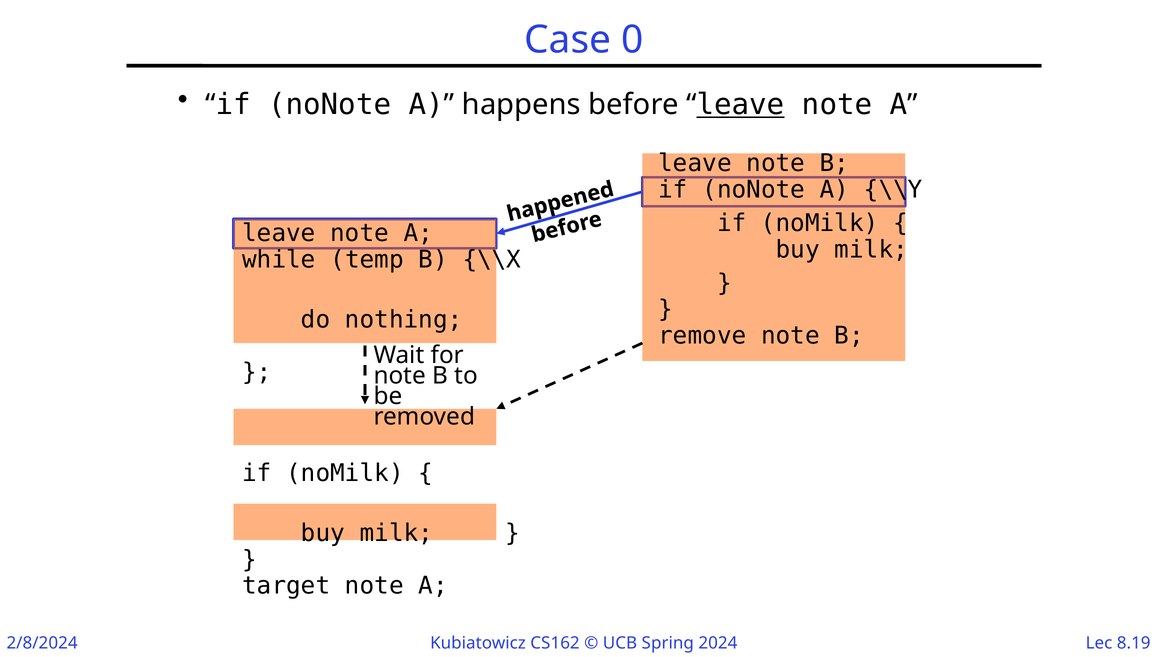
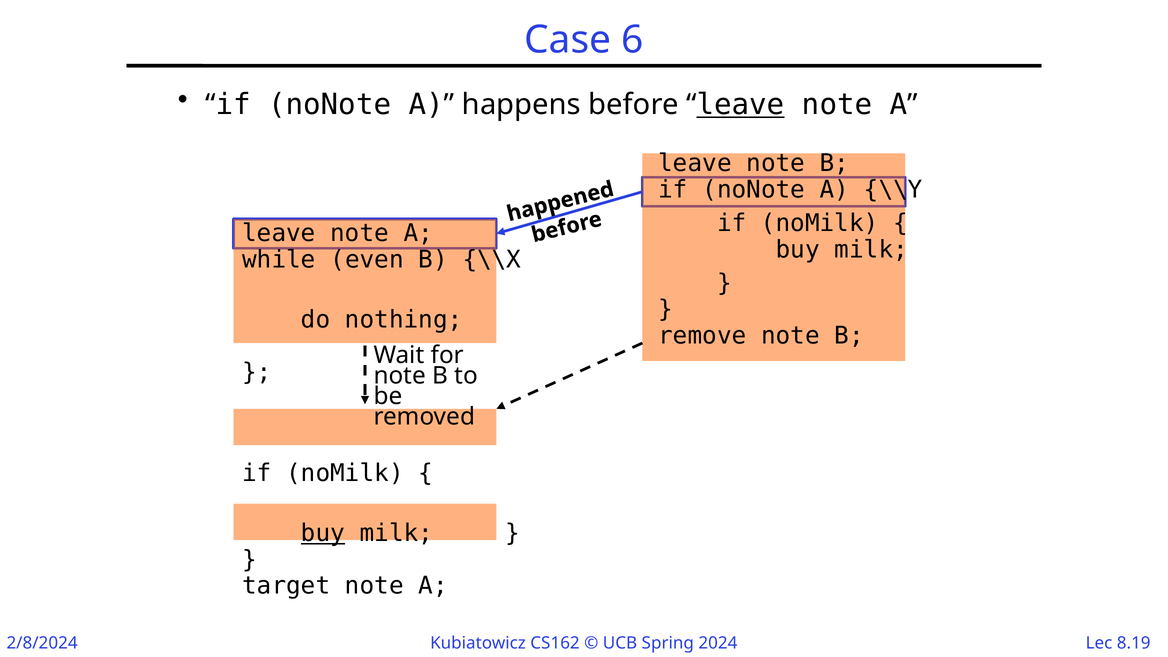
0: 0 -> 6
temp: temp -> even
buy at (323, 533) underline: none -> present
